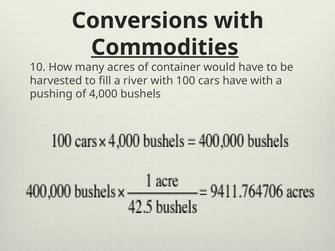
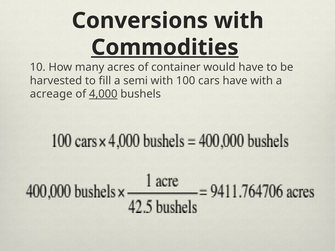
river: river -> semi
pushing: pushing -> acreage
4,000 underline: none -> present
